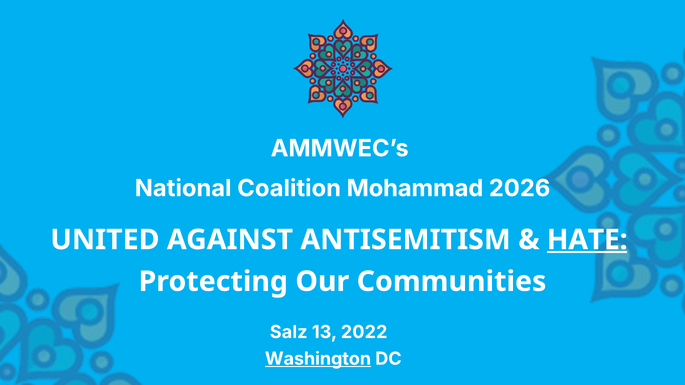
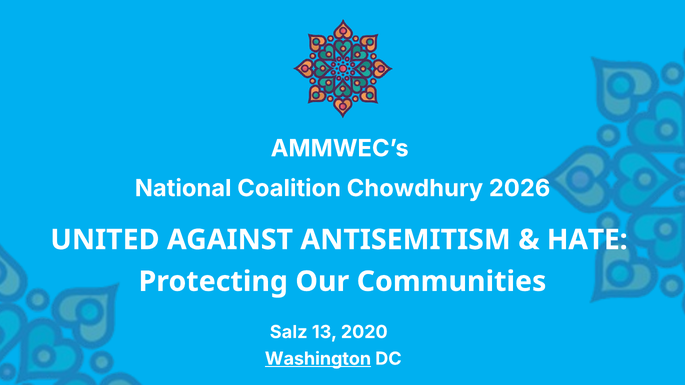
Mohammad: Mohammad -> Chowdhury
HATE underline: present -> none
2022: 2022 -> 2020
